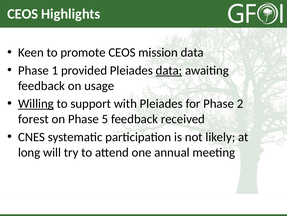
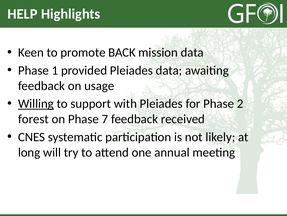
CEOS at (23, 14): CEOS -> HELP
promote CEOS: CEOS -> BACK
data at (169, 70) underline: present -> none
Phase 5: 5 -> 7
